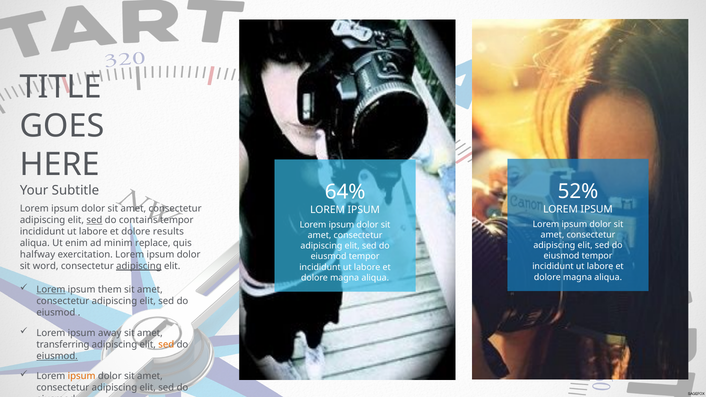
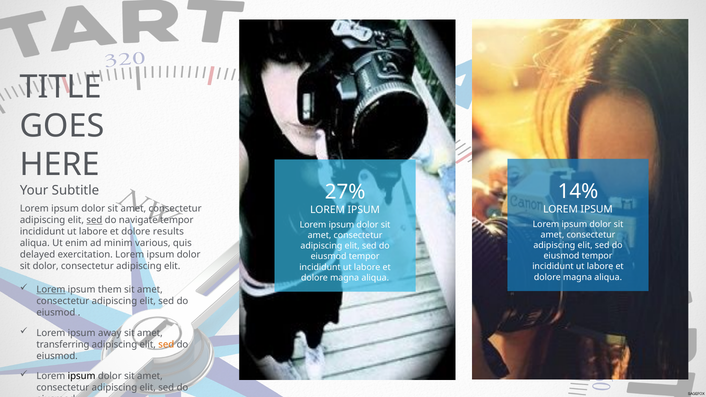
52%: 52% -> 14%
64%: 64% -> 27%
contains: contains -> navigate
replace: replace -> various
halfway: halfway -> delayed
sit word: word -> dolor
adipiscing at (139, 266) underline: present -> none
eiusmod at (57, 356) underline: present -> none
ipsum at (82, 376) colour: orange -> black
